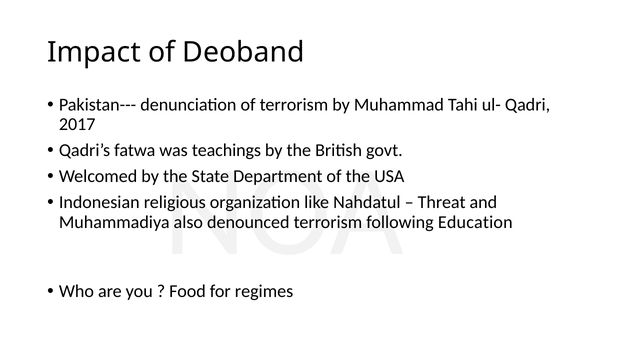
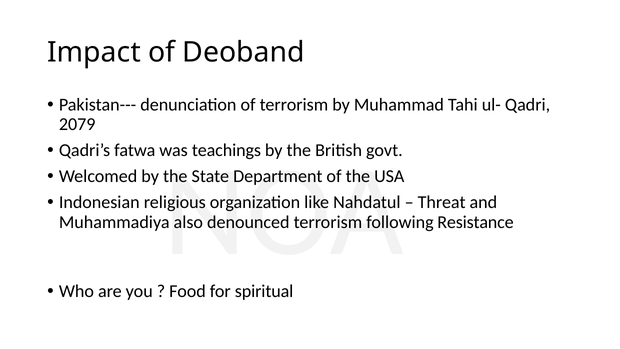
2017: 2017 -> 2079
Education: Education -> Resistance
regimes: regimes -> spiritual
